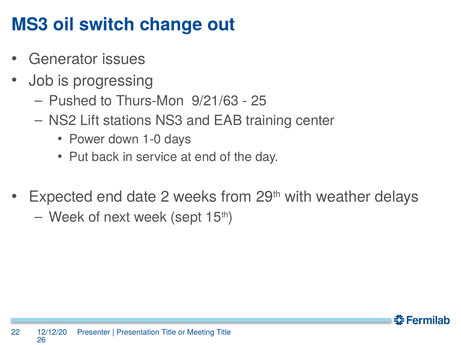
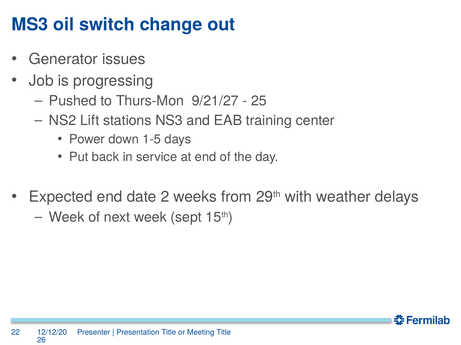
9/21/63: 9/21/63 -> 9/21/27
1-0: 1-0 -> 1-5
